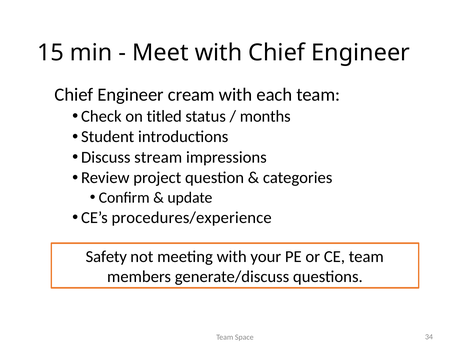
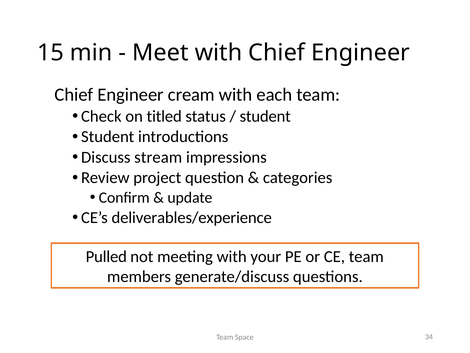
months at (265, 116): months -> student
procedures/experience: procedures/experience -> deliverables/experience
Safety: Safety -> Pulled
